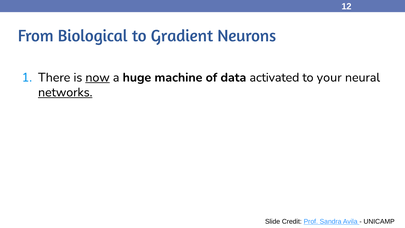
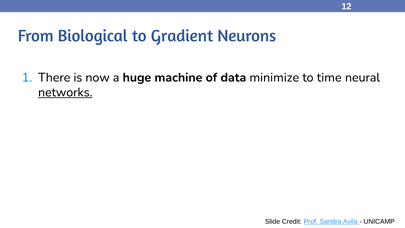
now at (98, 77) underline: present -> none
activated: activated -> minimize
to your: your -> time
